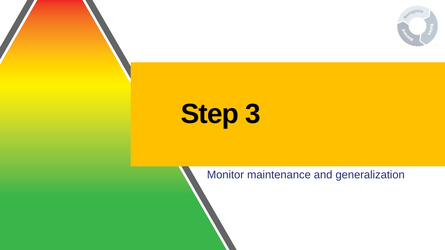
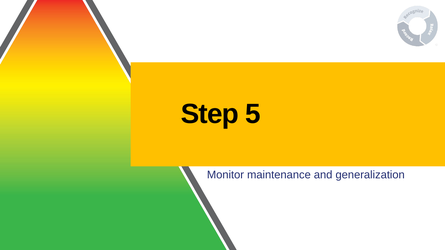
3: 3 -> 5
